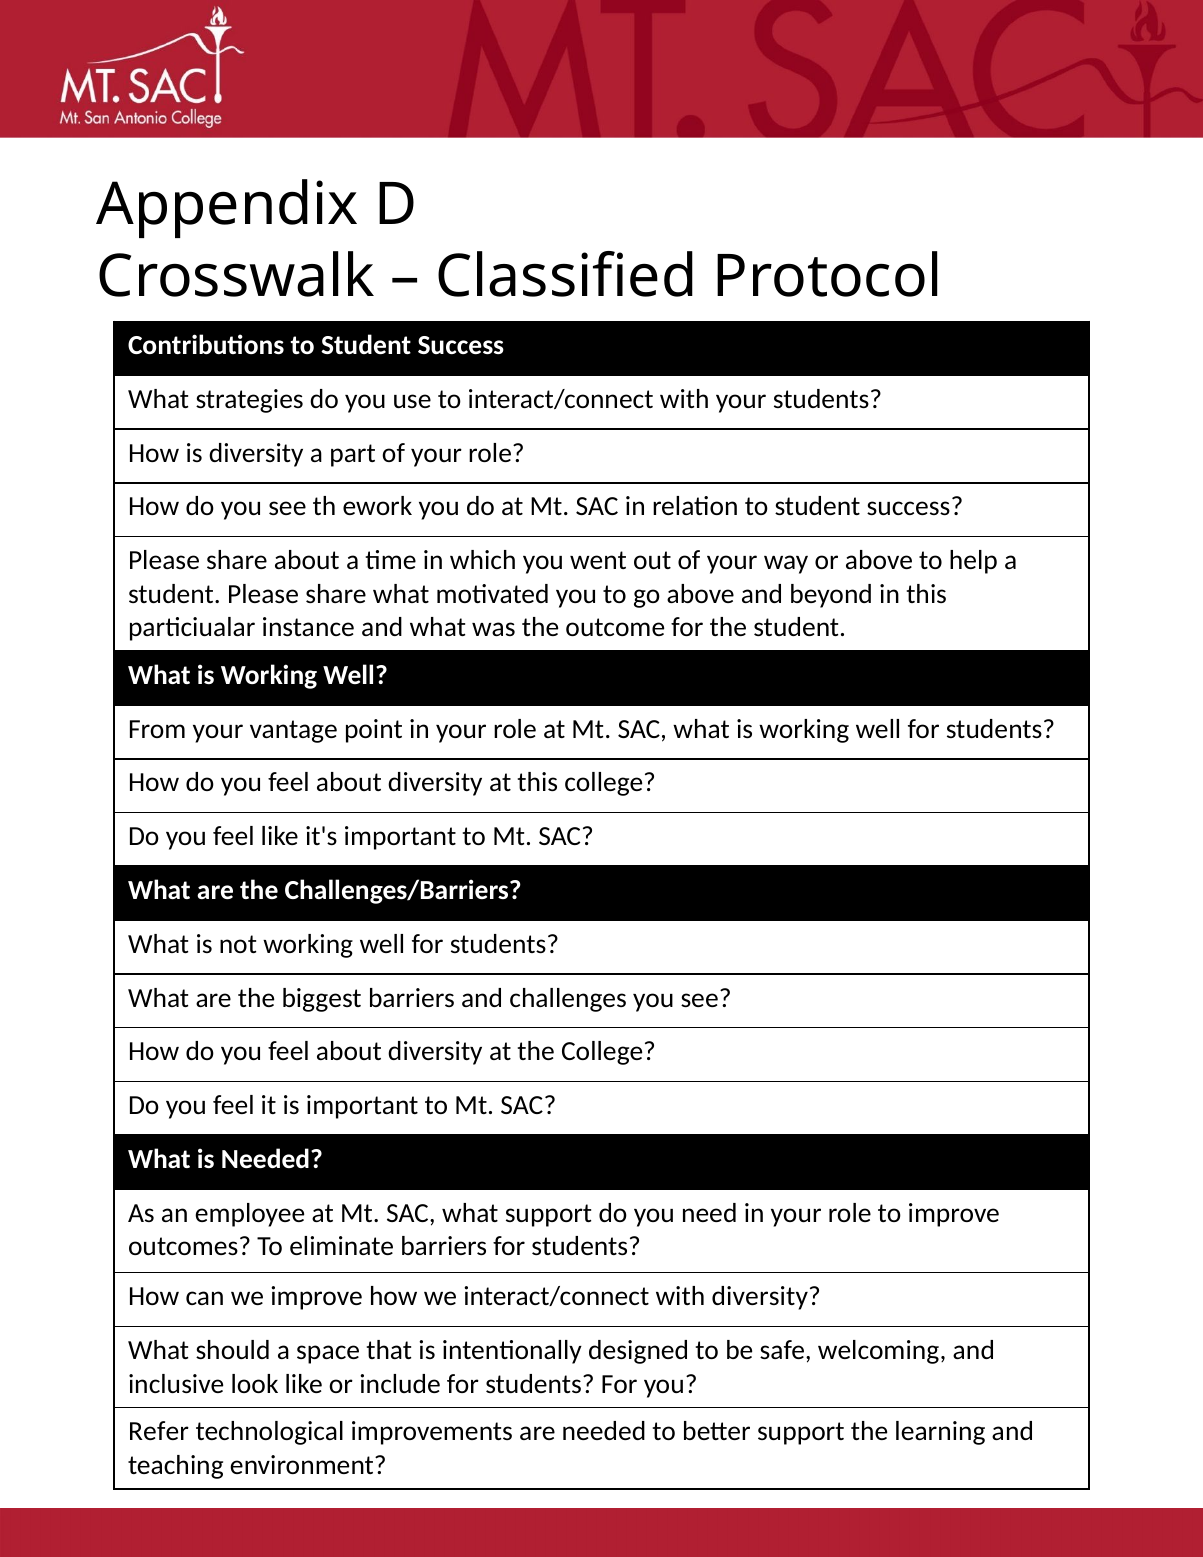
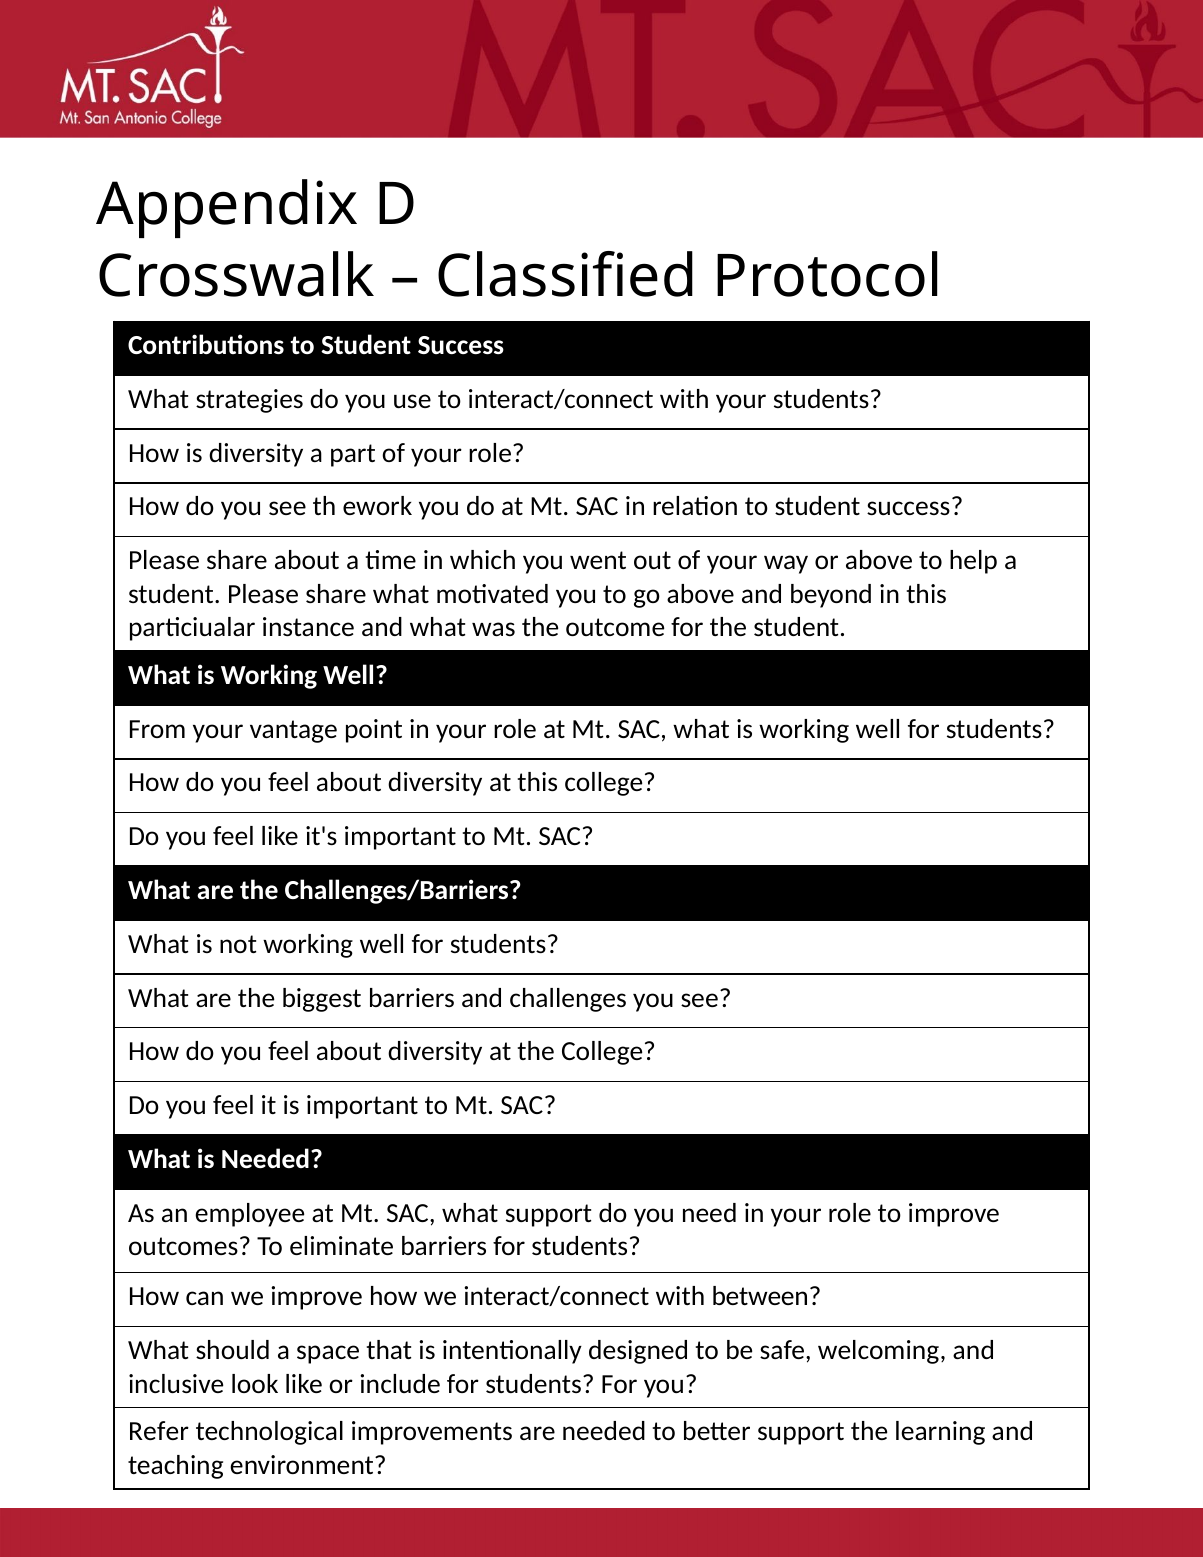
with diversity: diversity -> between
